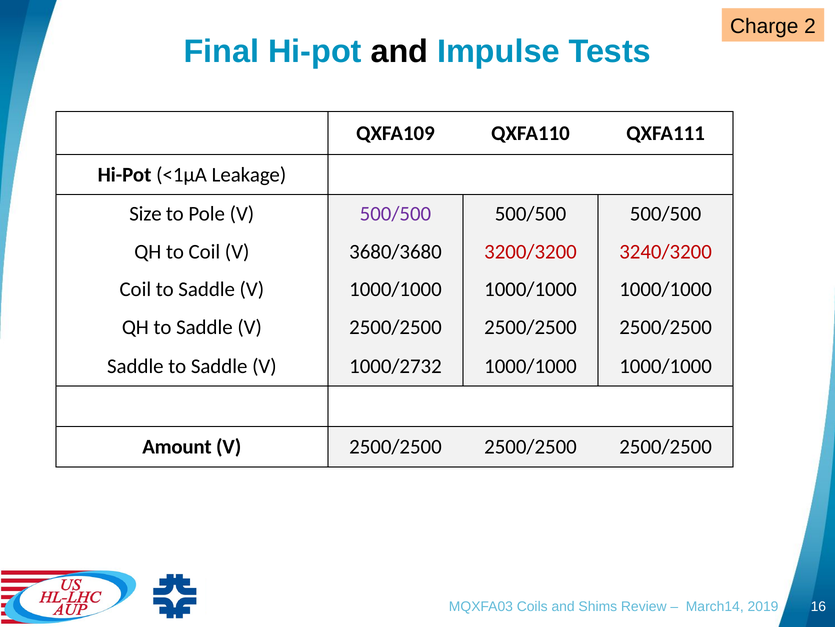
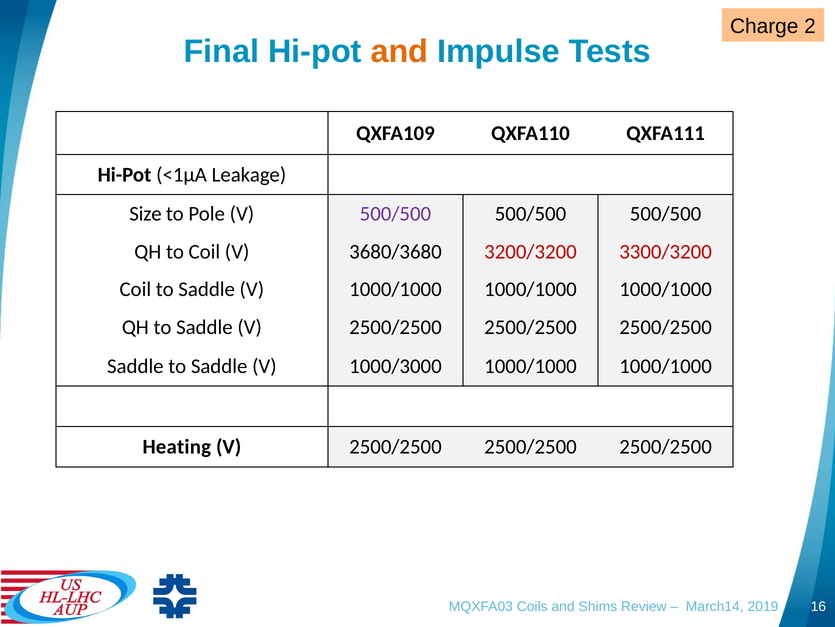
and at (399, 52) colour: black -> orange
3240/3200: 3240/3200 -> 3300/3200
1000/2732: 1000/2732 -> 1000/3000
Amount: Amount -> Heating
